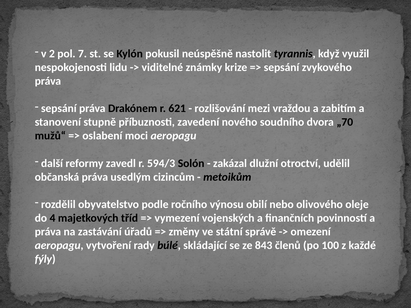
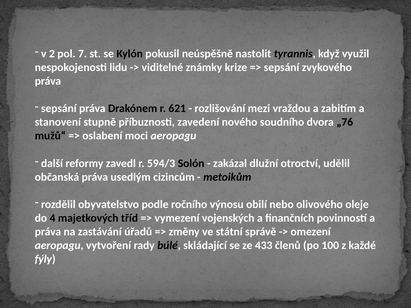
„70: „70 -> „76
843: 843 -> 433
